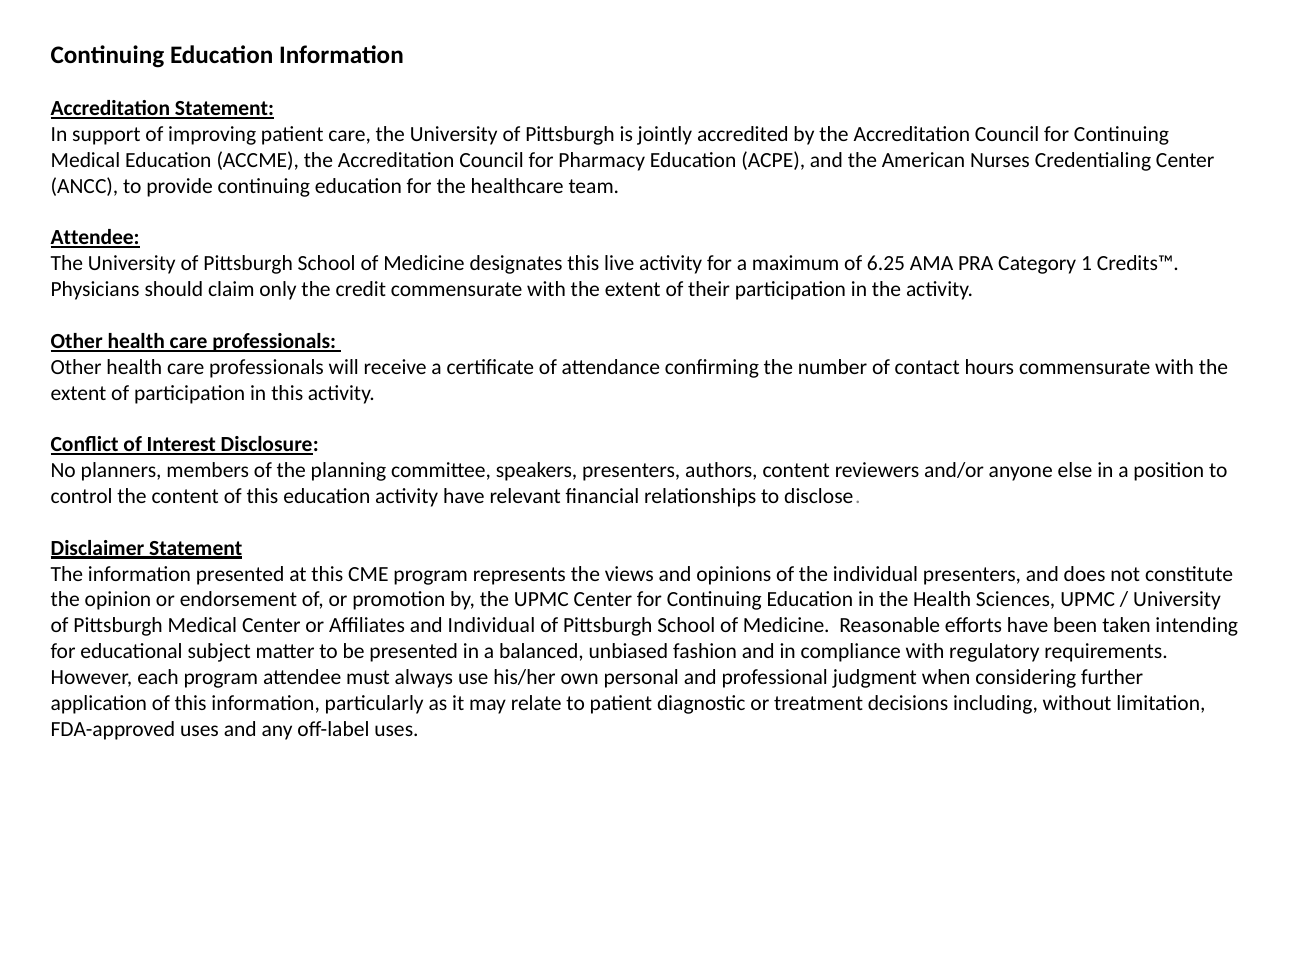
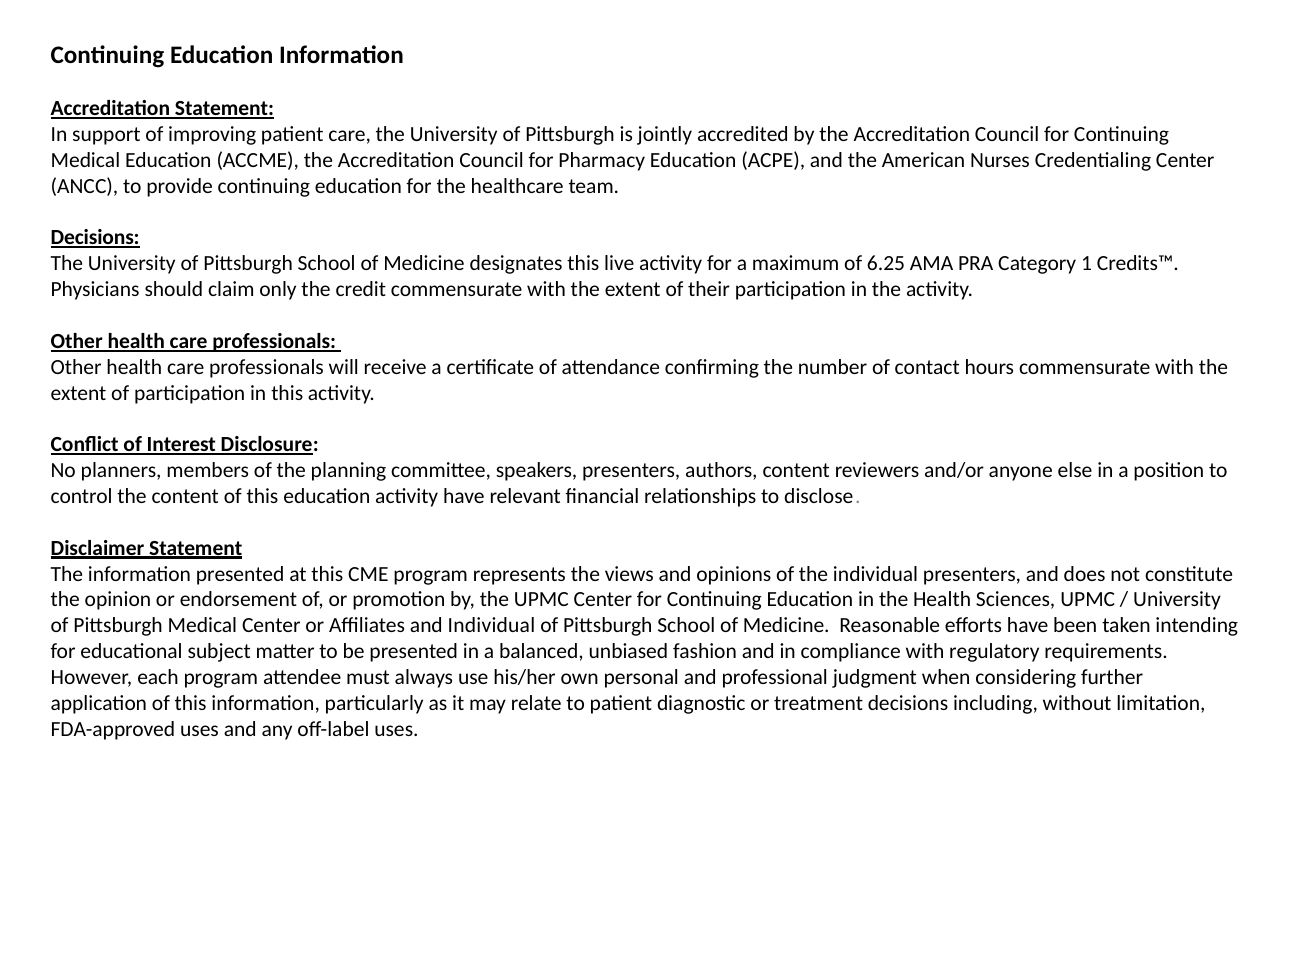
Attendee at (95, 238): Attendee -> Decisions
